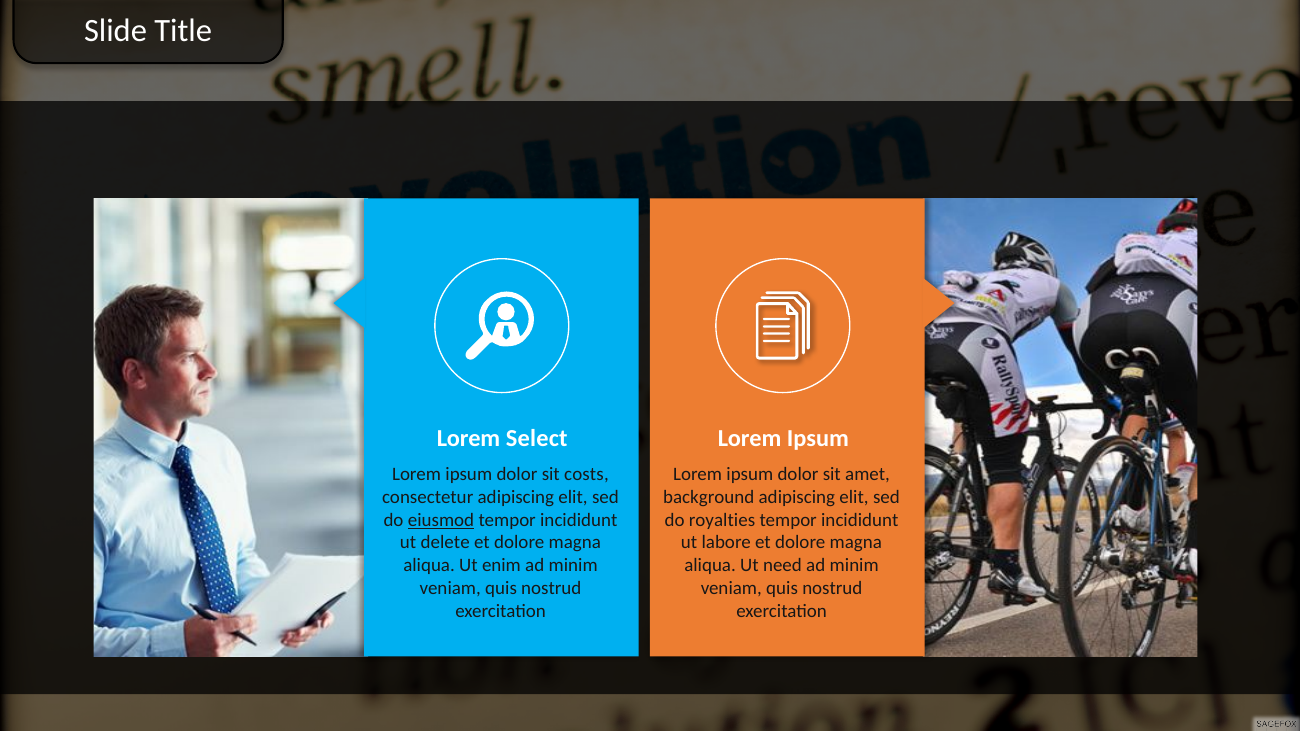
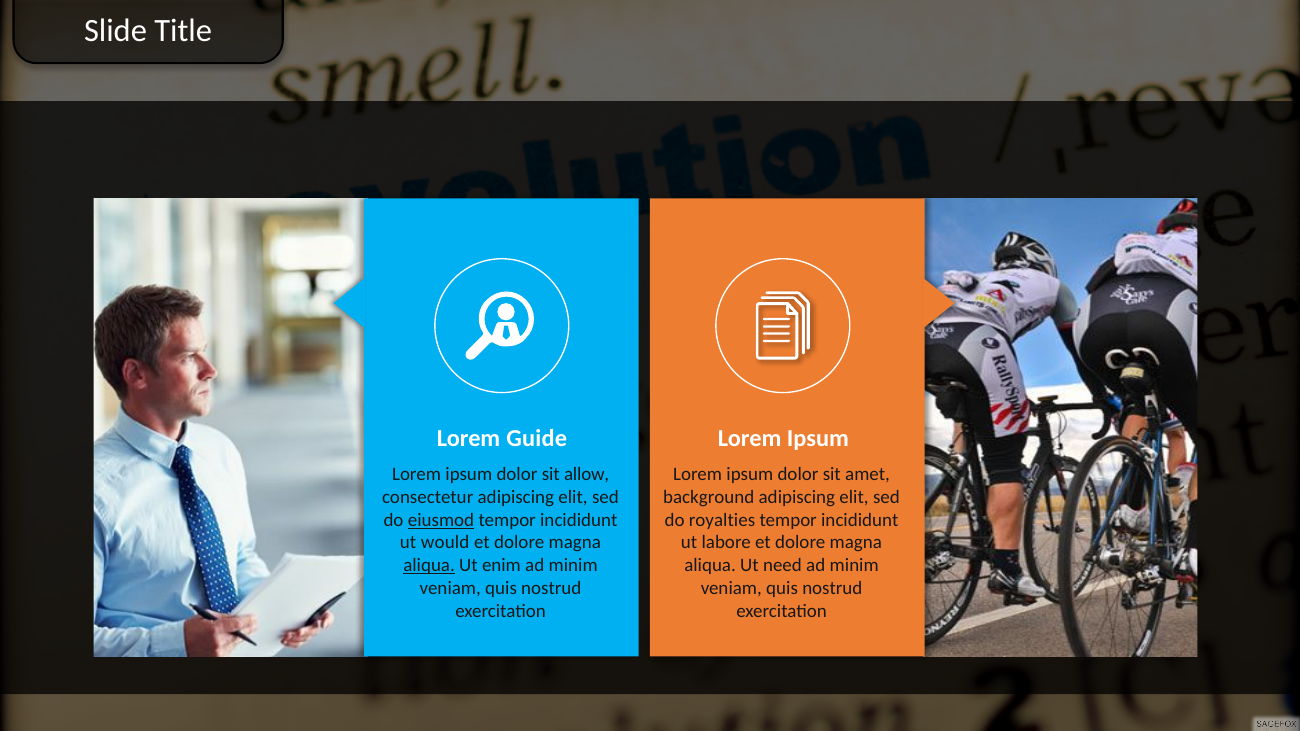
Select: Select -> Guide
costs: costs -> allow
delete: delete -> would
aliqua at (429, 566) underline: none -> present
